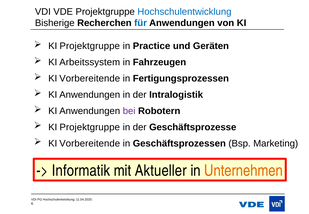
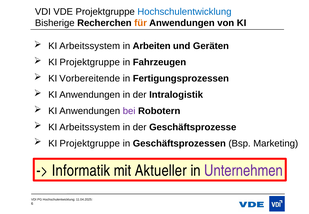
für colour: blue -> orange
Projektgruppe at (90, 46): Projektgruppe -> Arbeitssystem
Practice: Practice -> Arbeiten
Arbeitssystem at (90, 62): Arbeitssystem -> Projektgruppe
Projektgruppe at (90, 127): Projektgruppe -> Arbeitssystem
Vorbereitende at (90, 143): Vorbereitende -> Projektgruppe
Unternehmen colour: orange -> purple
